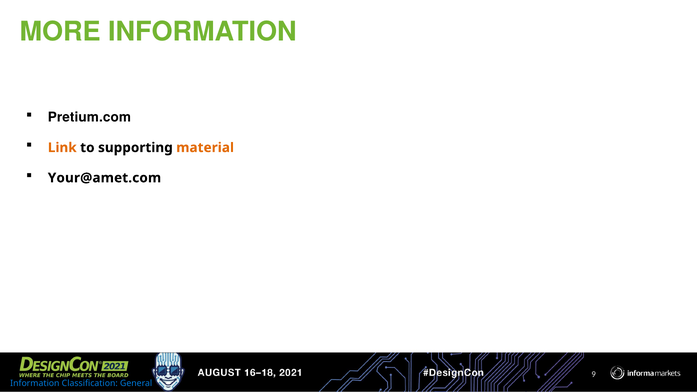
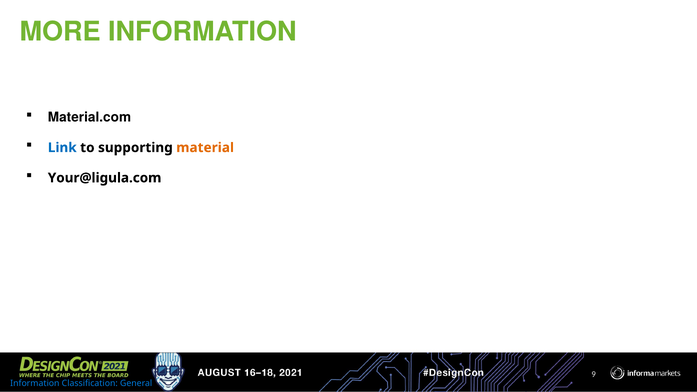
Pretium.com: Pretium.com -> Material.com
Link colour: orange -> blue
Your@amet.com: Your@amet.com -> Your@ligula.com
